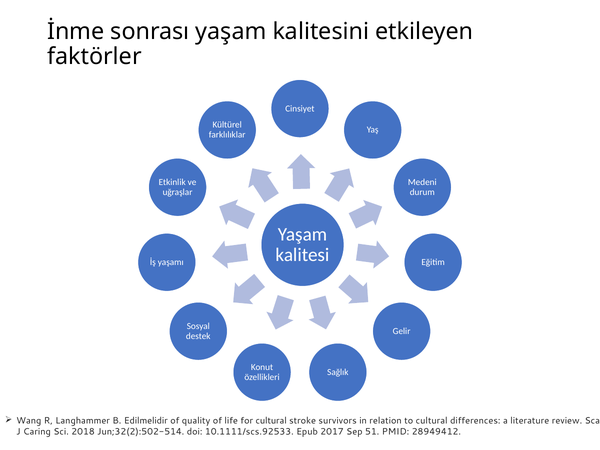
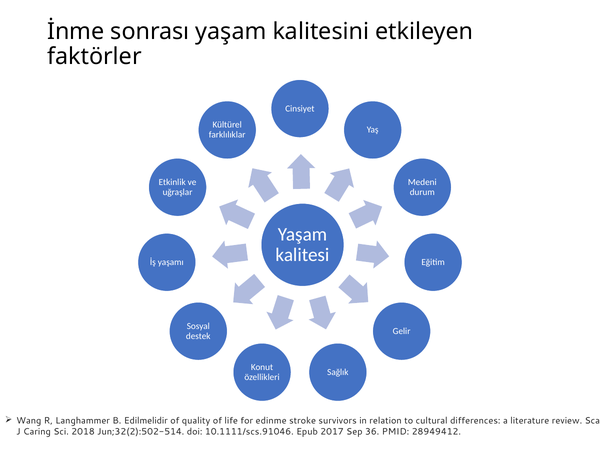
for cultural: cultural -> edinme
10.1111/scs.92533: 10.1111/scs.92533 -> 10.1111/scs.91046
51: 51 -> 36
